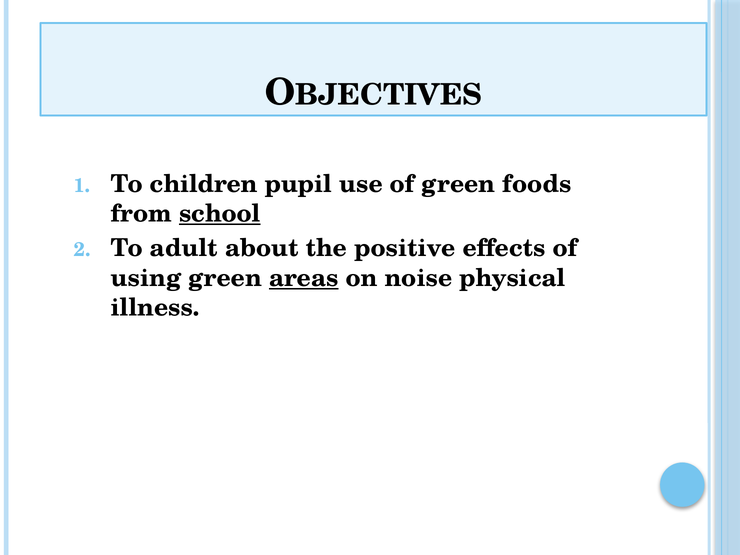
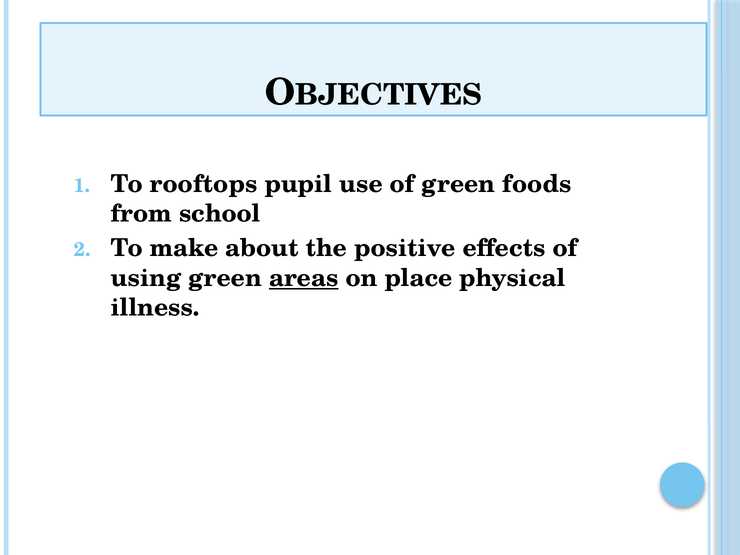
children: children -> rooftops
school underline: present -> none
adult: adult -> make
noise: noise -> place
